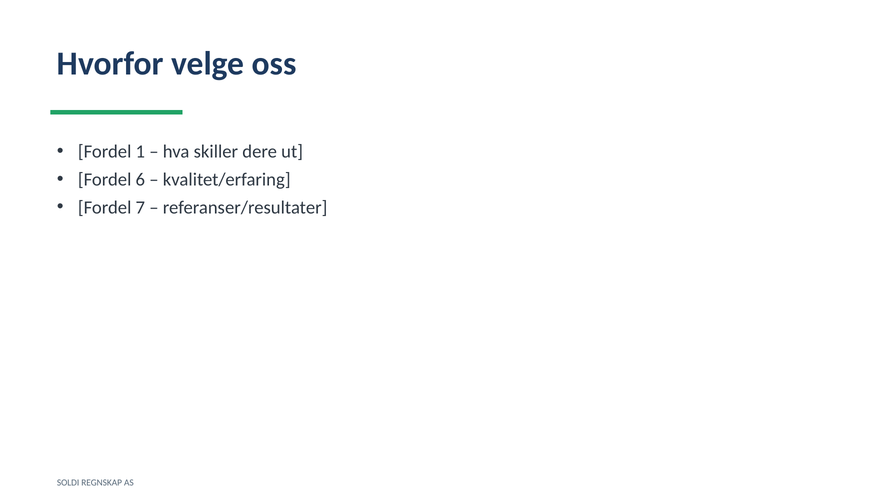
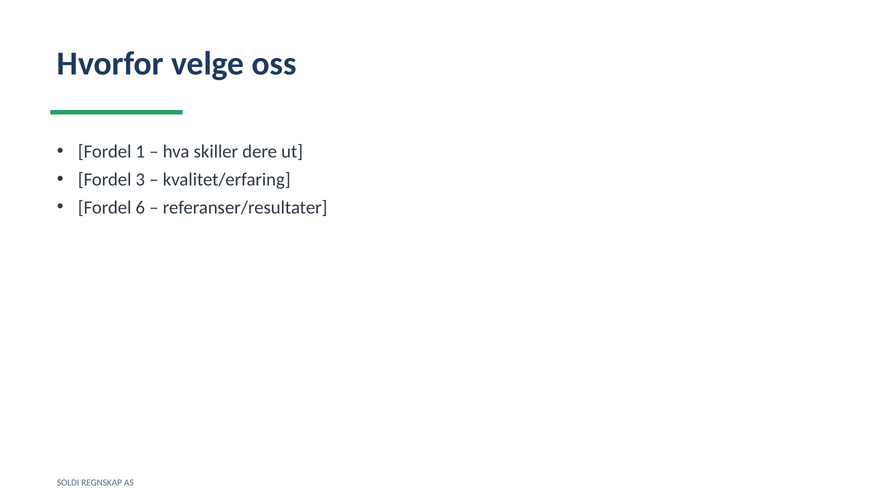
6: 6 -> 3
7: 7 -> 6
